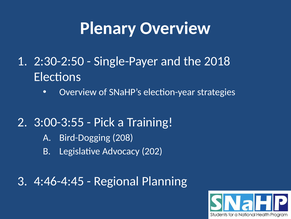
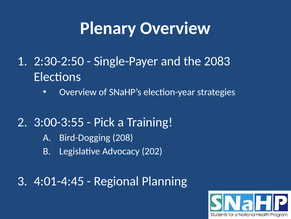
2018: 2018 -> 2083
4:46-4:45: 4:46-4:45 -> 4:01-4:45
